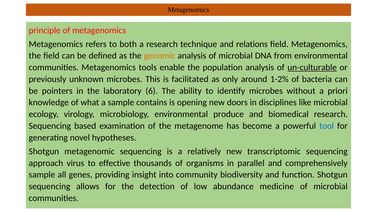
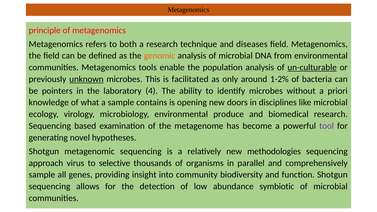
relations: relations -> diseases
unknown underline: none -> present
6: 6 -> 4
tool colour: blue -> purple
transcriptomic: transcriptomic -> methodologies
effective: effective -> selective
medicine: medicine -> symbiotic
